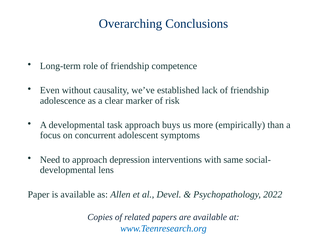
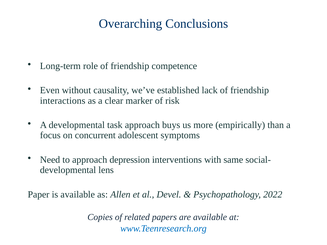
adolescence: adolescence -> interactions
